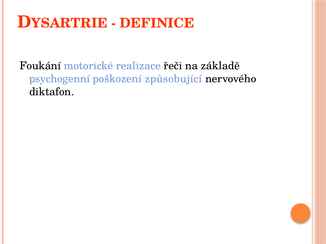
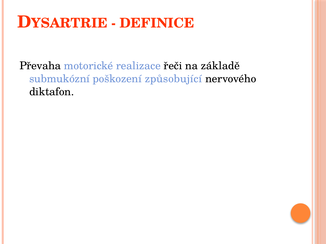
Foukání: Foukání -> Převaha
psychogenní: psychogenní -> submukózní
